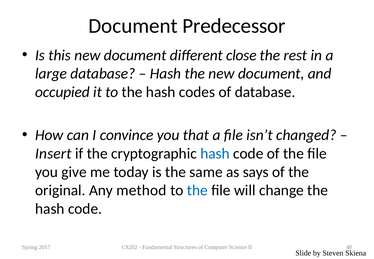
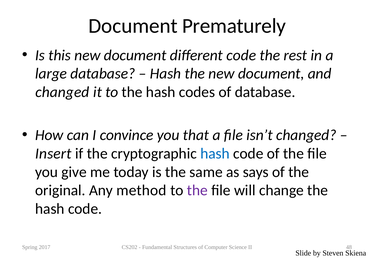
Predecessor: Predecessor -> Prematurely
different close: close -> code
occupied at (62, 92): occupied -> changed
the at (197, 190) colour: blue -> purple
